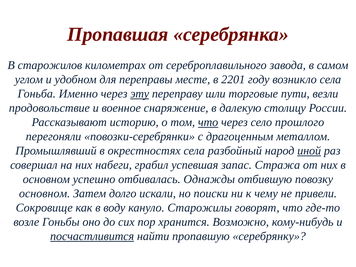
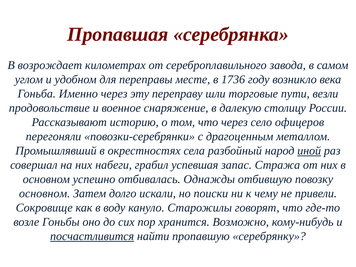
старожилов: старожилов -> возрождает
2201: 2201 -> 1736
возникло села: села -> века
эту underline: present -> none
что at (208, 122) underline: present -> none
прошлого: прошлого -> офицеров
